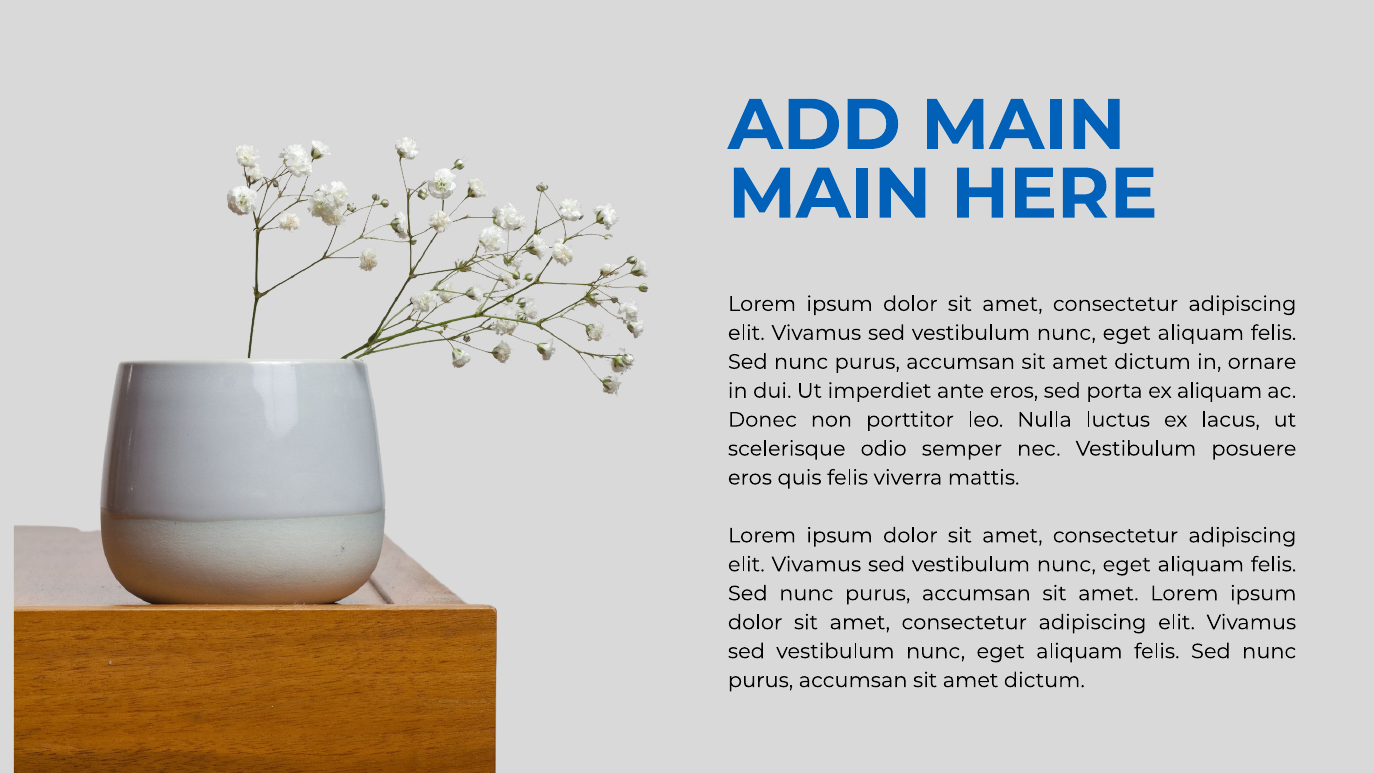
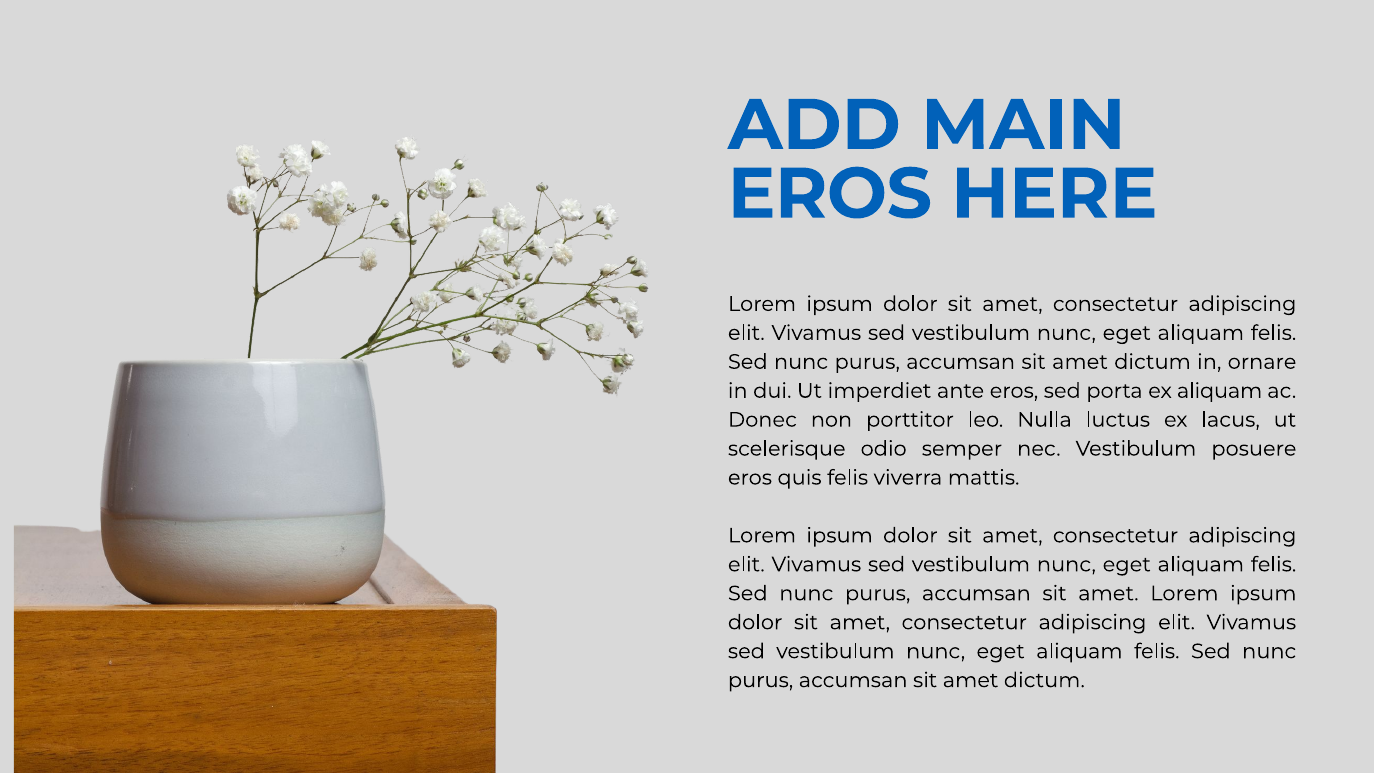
MAIN at (830, 194): MAIN -> EROS
